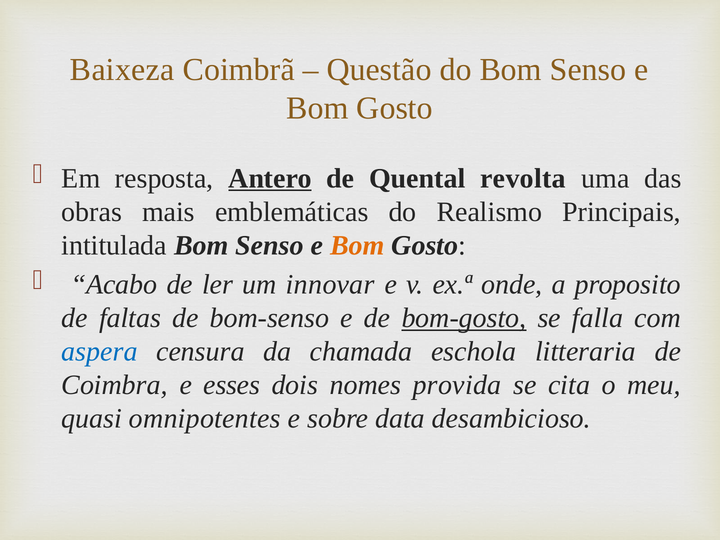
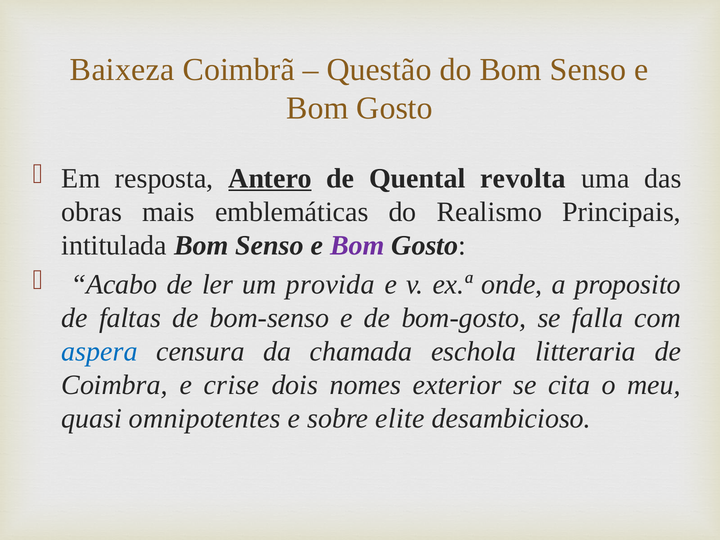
Bom at (357, 245) colour: orange -> purple
innovar: innovar -> provida
bom-gosto underline: present -> none
esses: esses -> crise
provida: provida -> exterior
data: data -> elite
